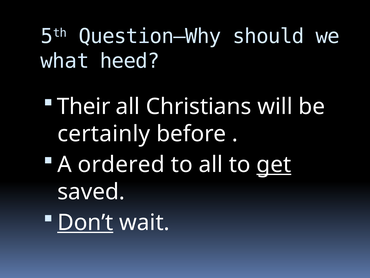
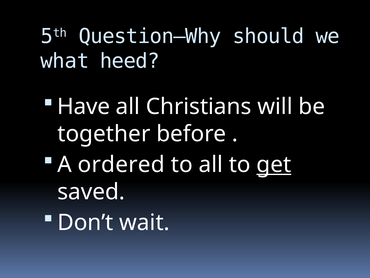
Their: Their -> Have
certainly: certainly -> together
Don’t underline: present -> none
